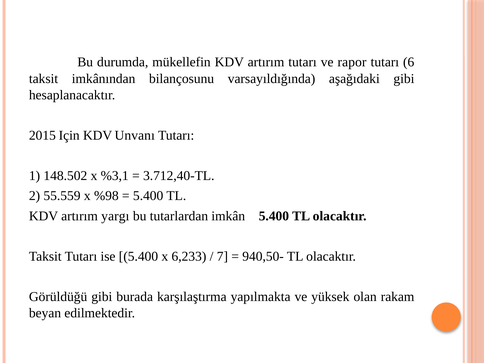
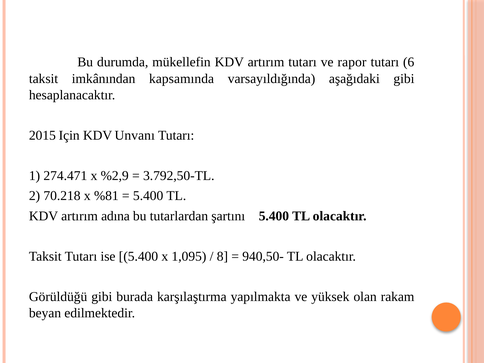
bilançosunu: bilançosunu -> kapsamında
148.502: 148.502 -> 274.471
%3,1: %3,1 -> %2,9
3.712,40-TL: 3.712,40-TL -> 3.792,50-TL
55.559: 55.559 -> 70.218
%98: %98 -> %81
yargı: yargı -> adına
imkân: imkân -> şartını
6,233: 6,233 -> 1,095
7: 7 -> 8
